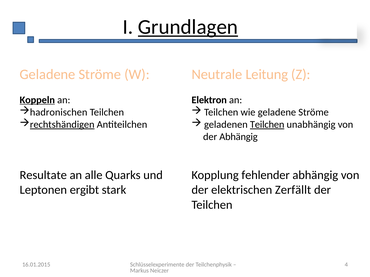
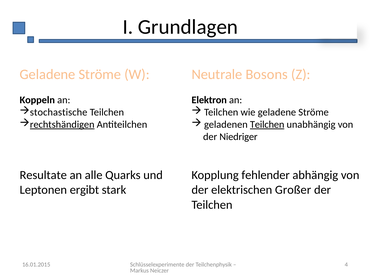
Grundlagen underline: present -> none
Leitung: Leitung -> Bosons
Koppeln underline: present -> none
hadronischen: hadronischen -> stochastische
der Abhängig: Abhängig -> Niedriger
Zerfällt: Zerfällt -> Großer
